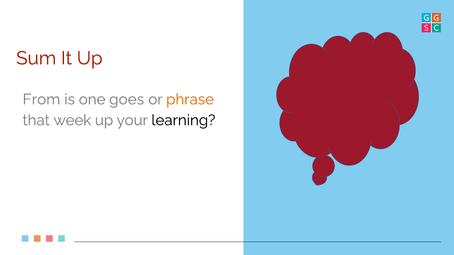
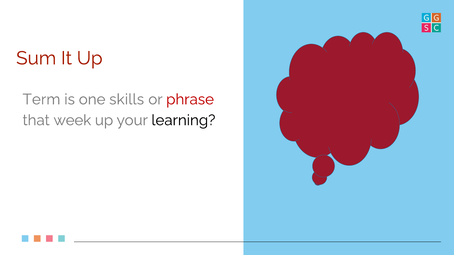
From: From -> Term
goes: goes -> skills
phrase colour: orange -> red
